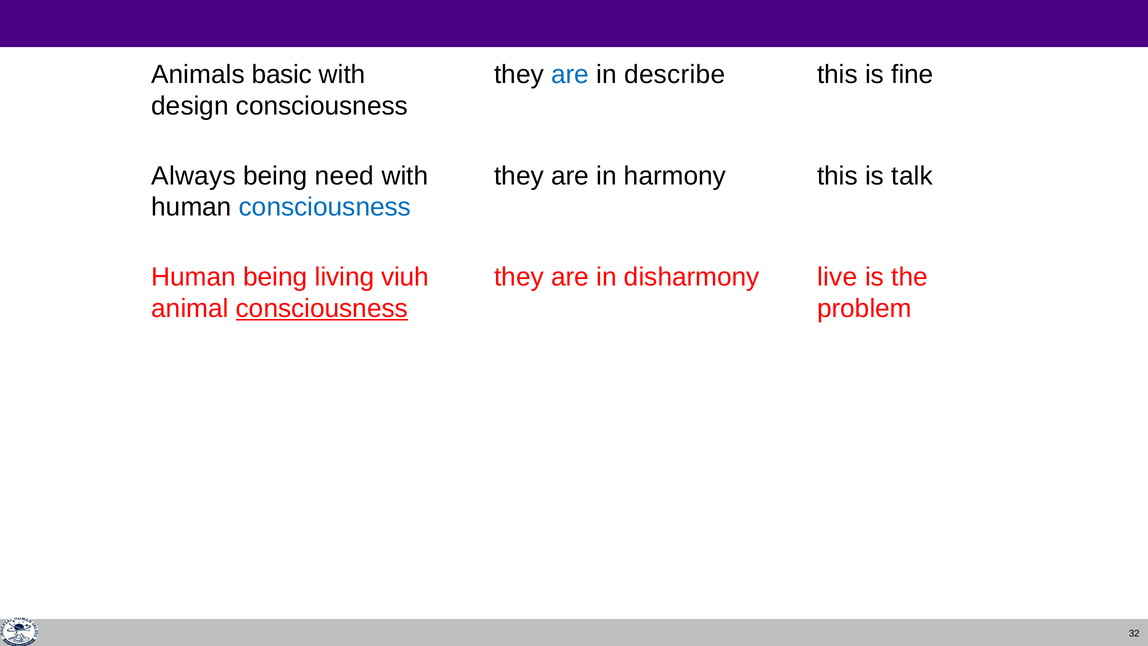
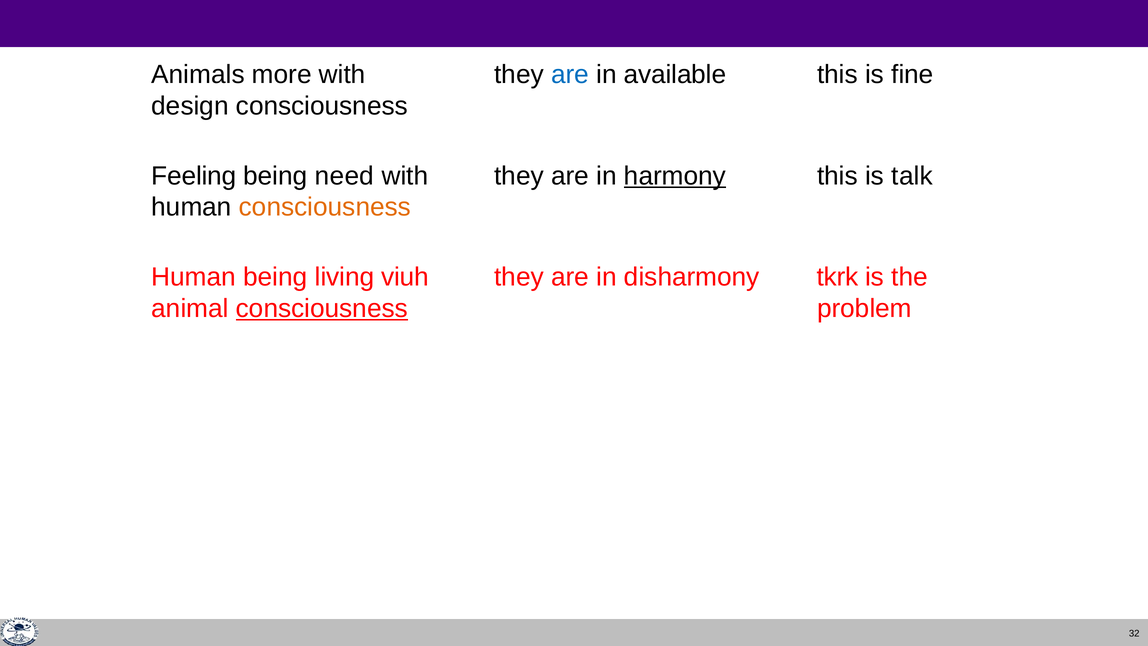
basic: basic -> more
describe: describe -> available
Always: Always -> Feeling
harmony underline: none -> present
consciousness at (325, 207) colour: blue -> orange
live: live -> tkrk
